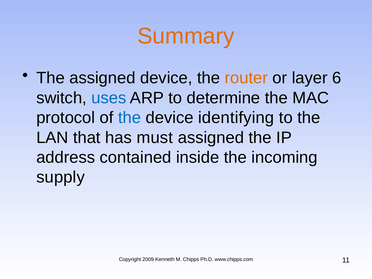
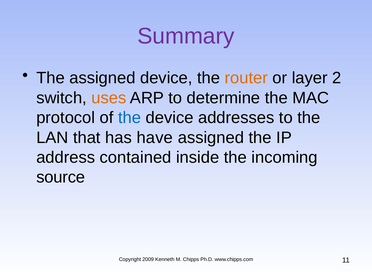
Summary colour: orange -> purple
6: 6 -> 2
uses colour: blue -> orange
identifying: identifying -> addresses
must: must -> have
supply: supply -> source
